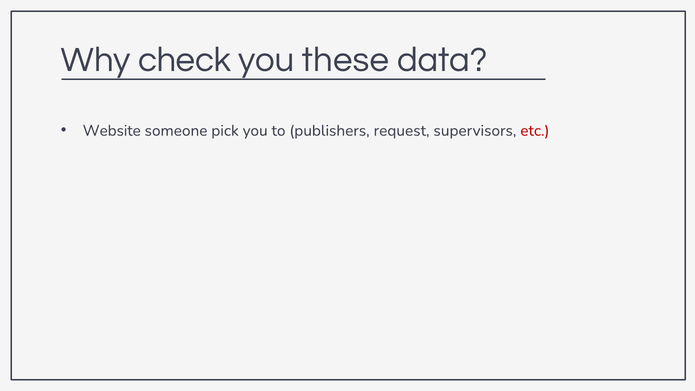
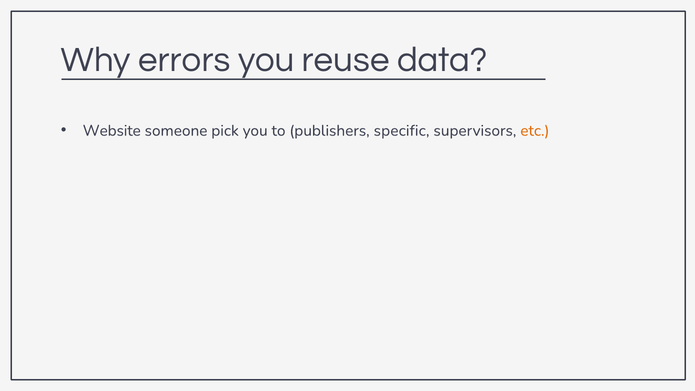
check: check -> errors
these: these -> reuse
request: request -> specific
etc colour: red -> orange
